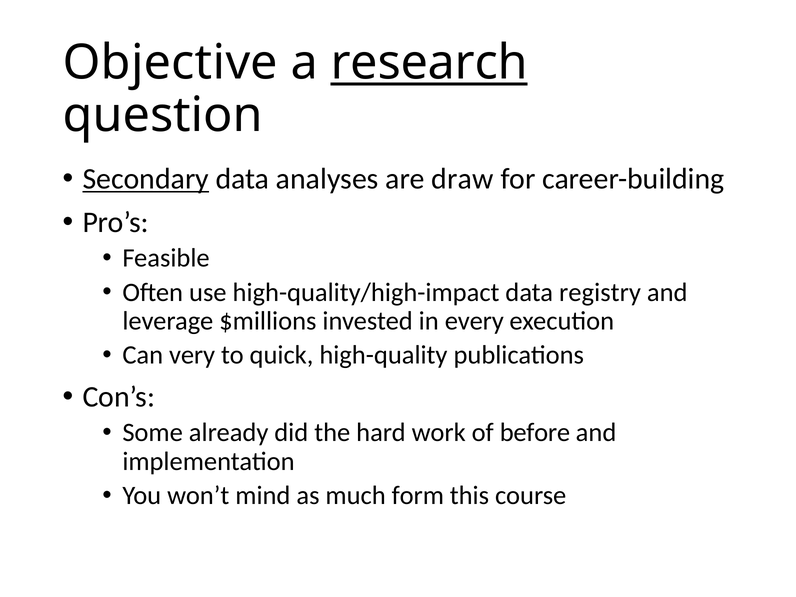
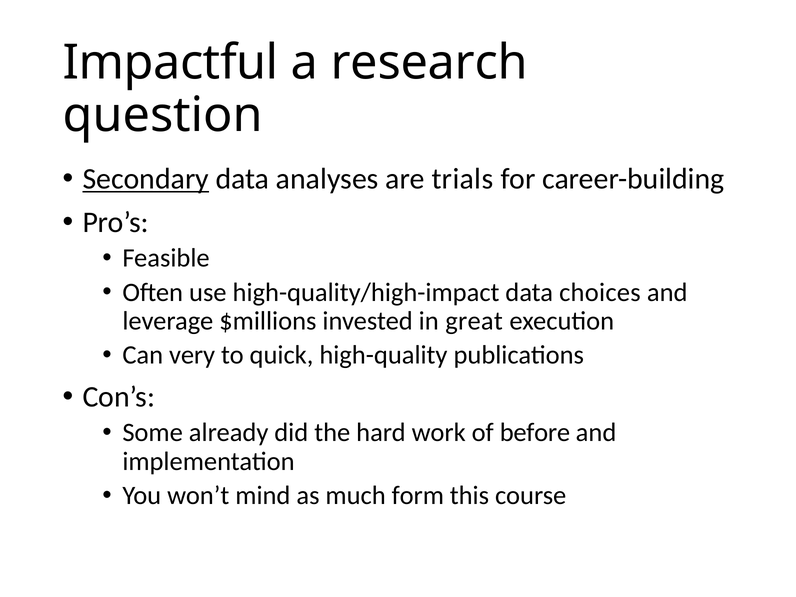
Objective: Objective -> Impactful
research underline: present -> none
draw: draw -> trials
registry: registry -> choices
every: every -> great
